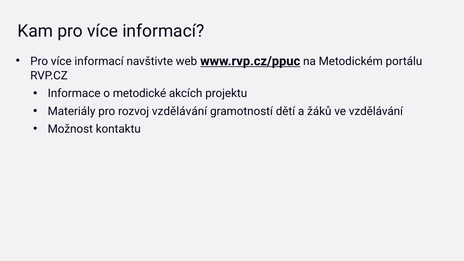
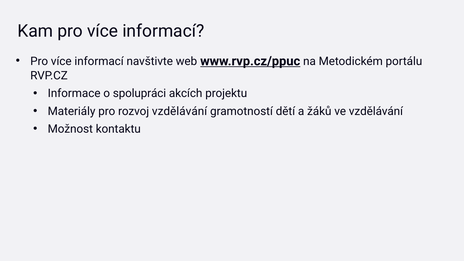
metodické: metodické -> spolupráci
